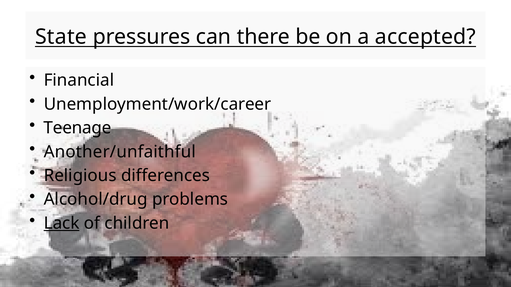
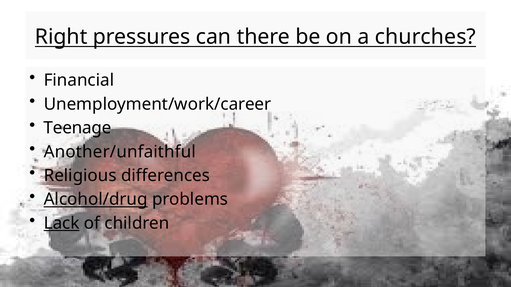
State: State -> Right
accepted: accepted -> churches
Alcohol/drug underline: none -> present
